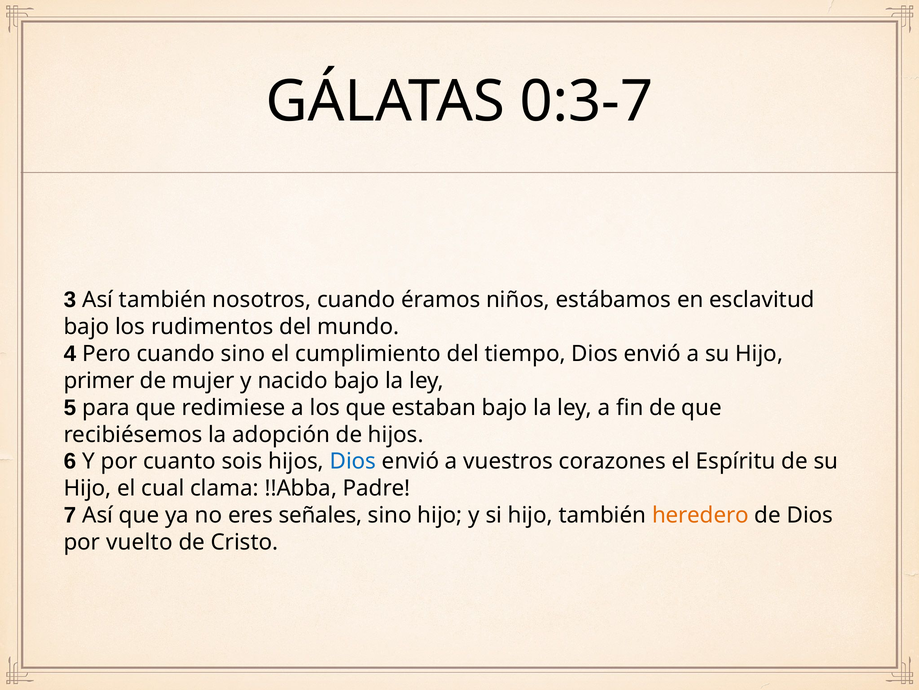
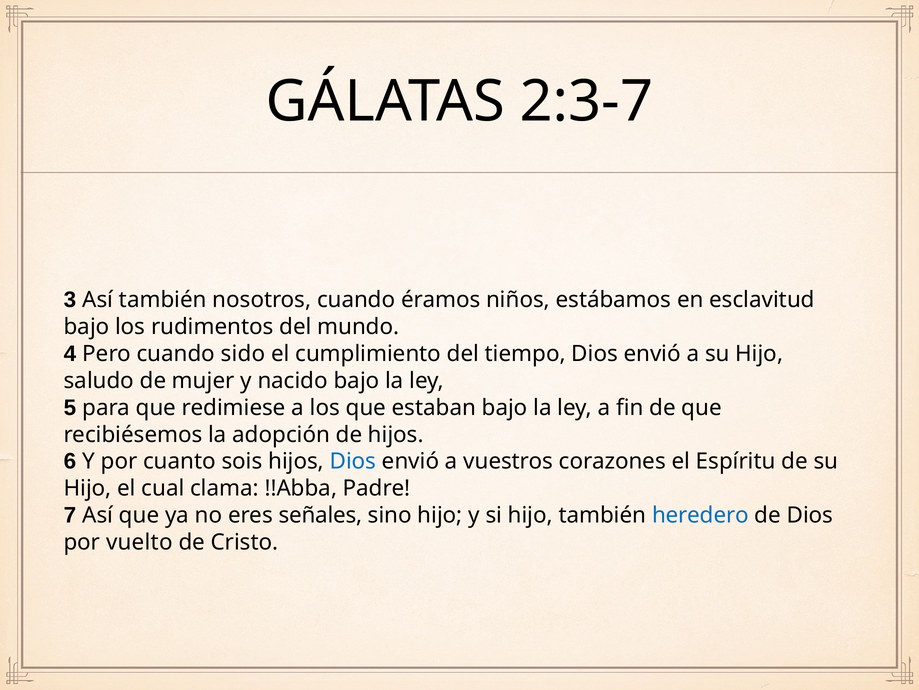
0:3-7: 0:3-7 -> 2:3-7
cuando sino: sino -> sido
primer: primer -> saludo
heredero colour: orange -> blue
